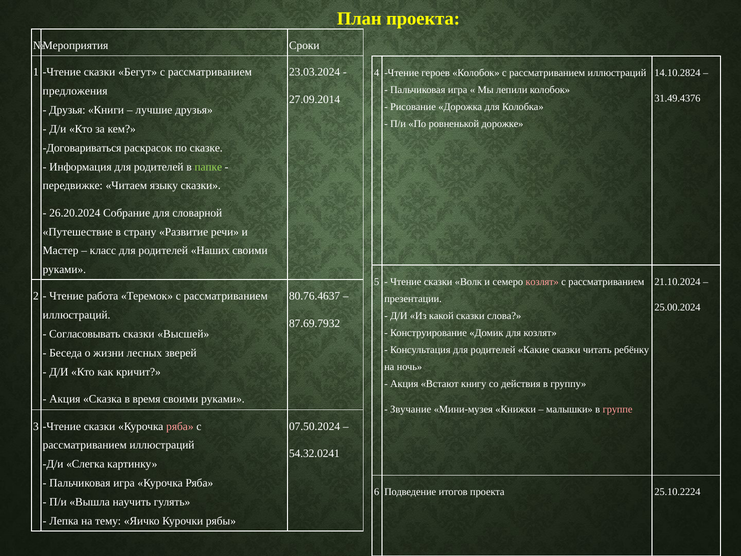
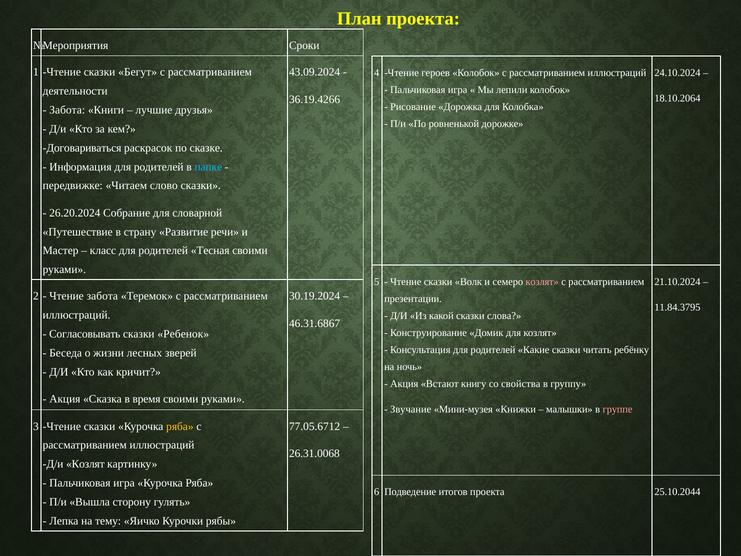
23.03.2024: 23.03.2024 -> 43.09.2024
14.10.2824: 14.10.2824 -> 24.10.2024
предложения: предложения -> деятельности
31.49.4376: 31.49.4376 -> 18.10.2064
27.09.2014: 27.09.2014 -> 36.19.4266
Друзья at (67, 110): Друзья -> Забота
папке colour: light green -> light blue
языку: языку -> слово
Наших: Наших -> Тесная
Чтение работа: работа -> забота
80.76.4637: 80.76.4637 -> 30.19.2024
25.00.2024: 25.00.2024 -> 11.84.3795
87.69.7932: 87.69.7932 -> 46.31.6867
Высшей: Высшей -> Ребенок
действия: действия -> свойства
ряба at (180, 426) colour: pink -> yellow
07.50.2024: 07.50.2024 -> 77.05.6712
54.32.0241: 54.32.0241 -> 26.31.0068
Д/и Слегка: Слегка -> Козлят
25.10.2224: 25.10.2224 -> 25.10.2044
научить: научить -> сторону
